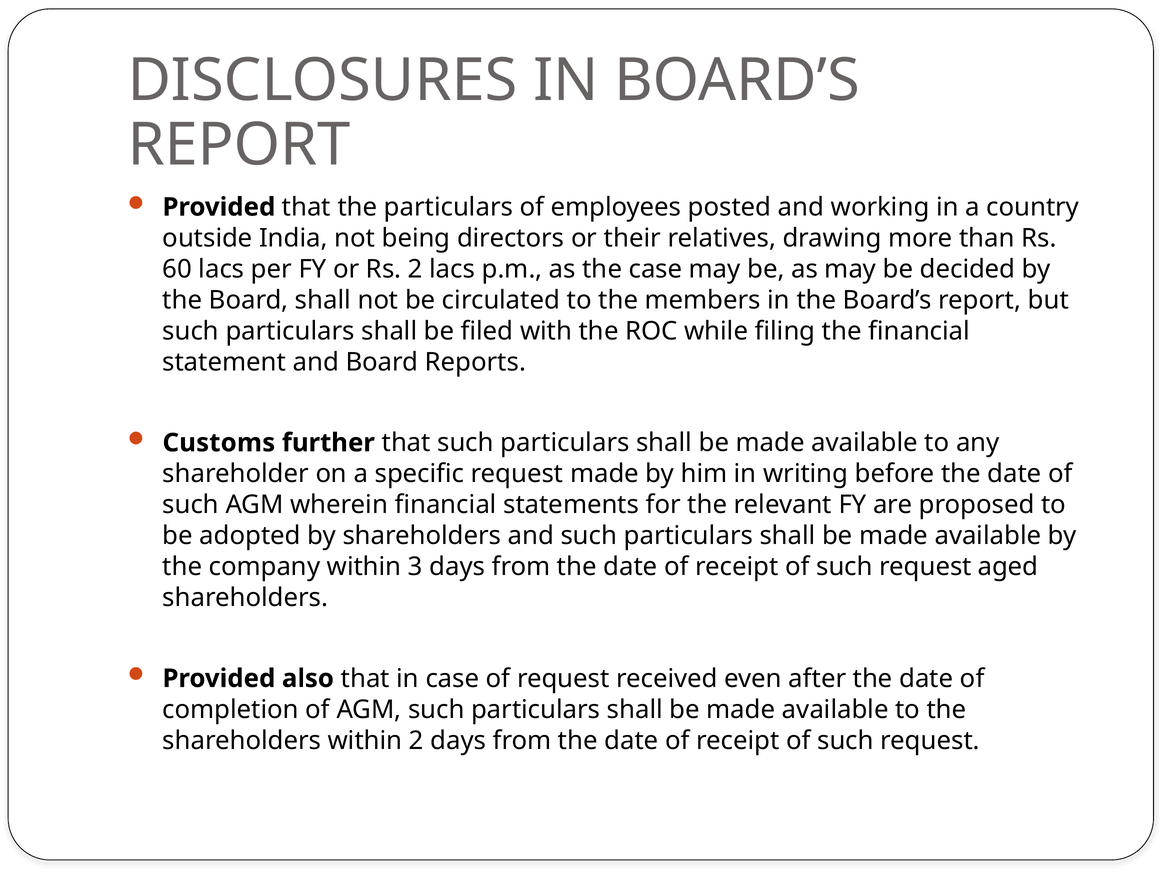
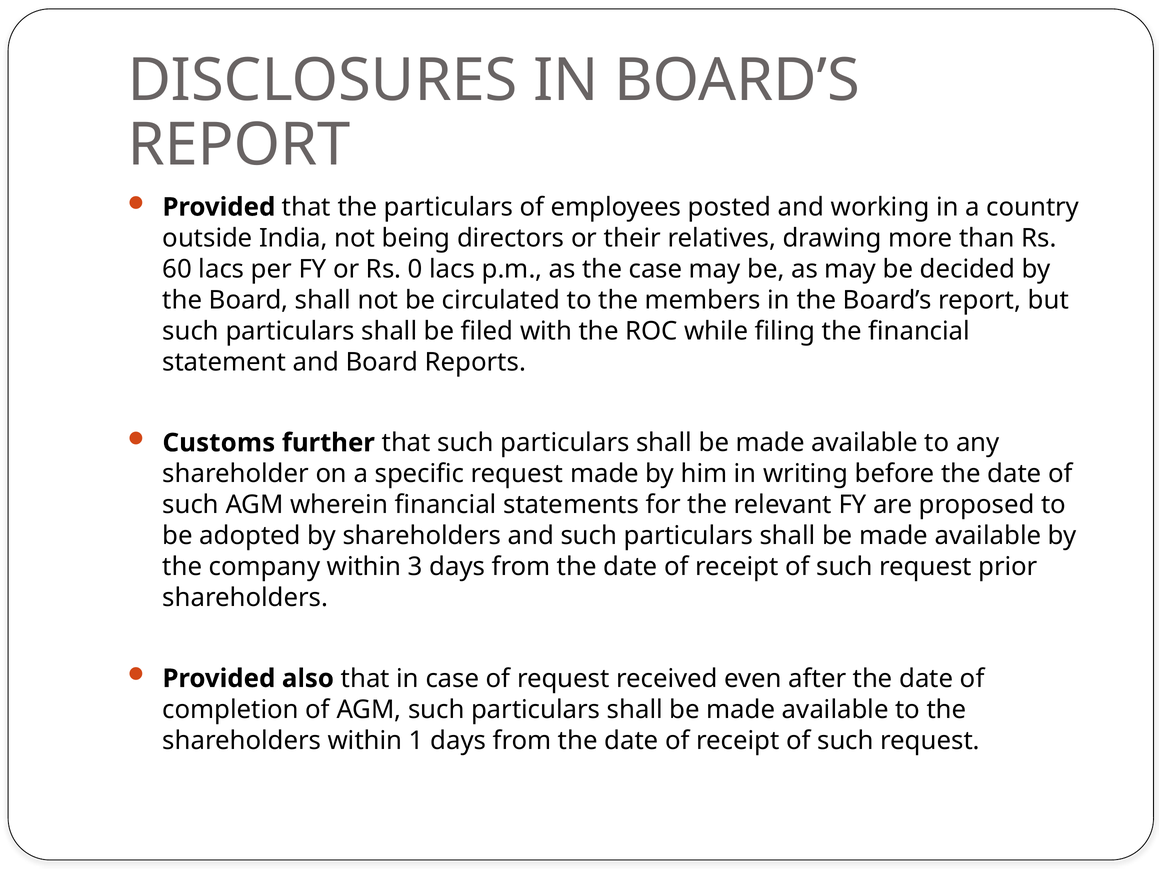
Rs 2: 2 -> 0
aged: aged -> prior
within 2: 2 -> 1
